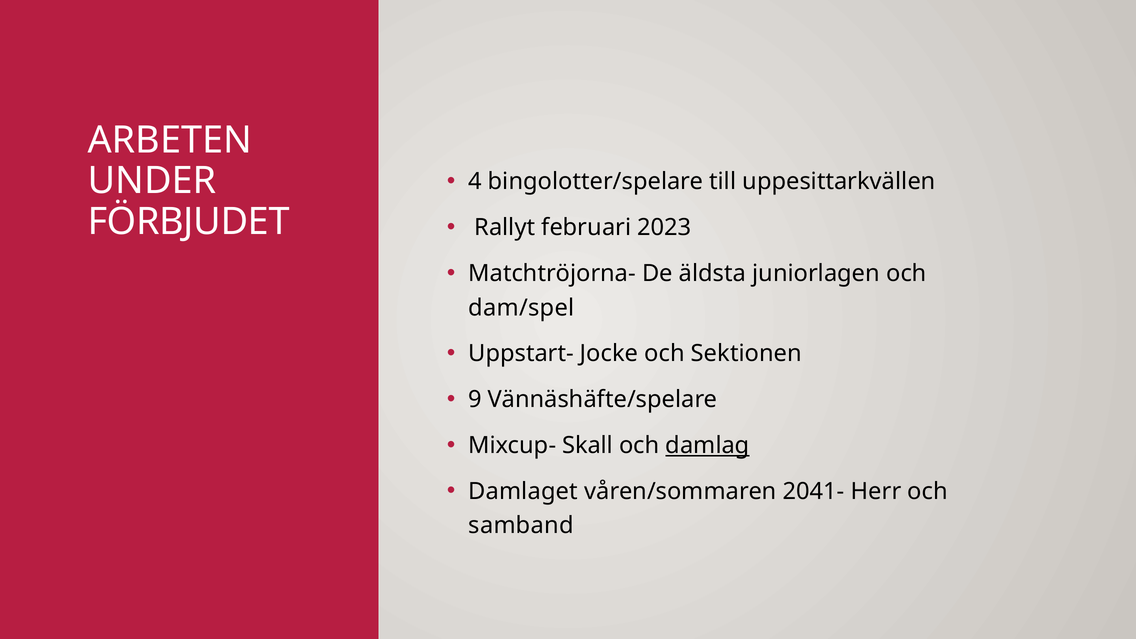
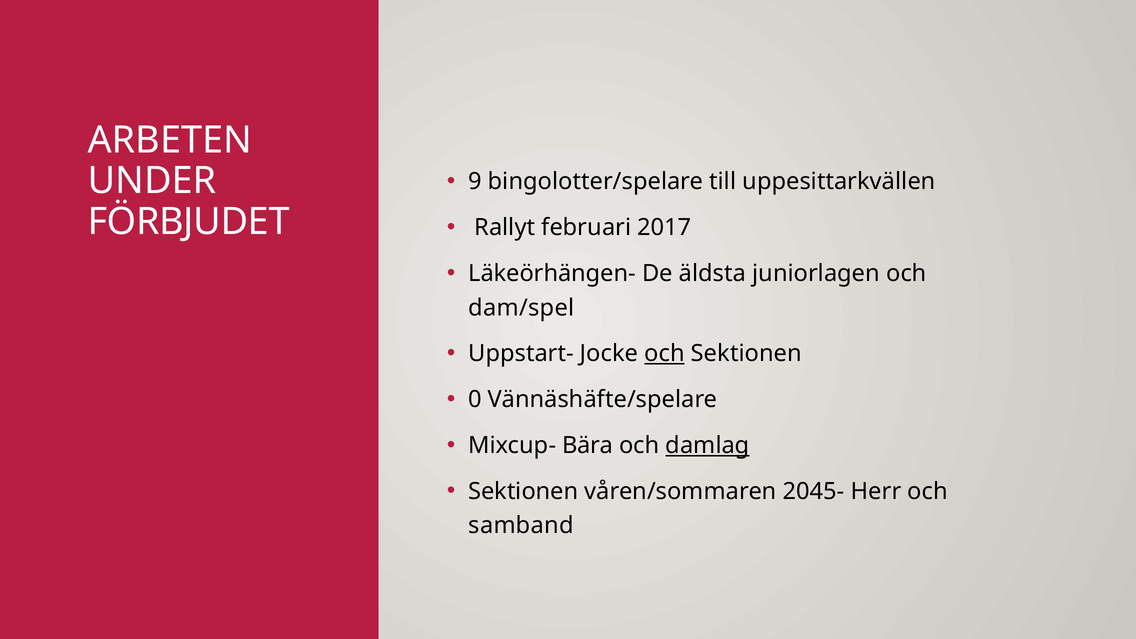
4: 4 -> 9
2023: 2023 -> 2017
Matchtröjorna-: Matchtröjorna- -> Läkeörhängen-
och at (665, 354) underline: none -> present
9: 9 -> 0
Skall: Skall -> Bära
Damlaget at (523, 492): Damlaget -> Sektionen
2041-: 2041- -> 2045-
